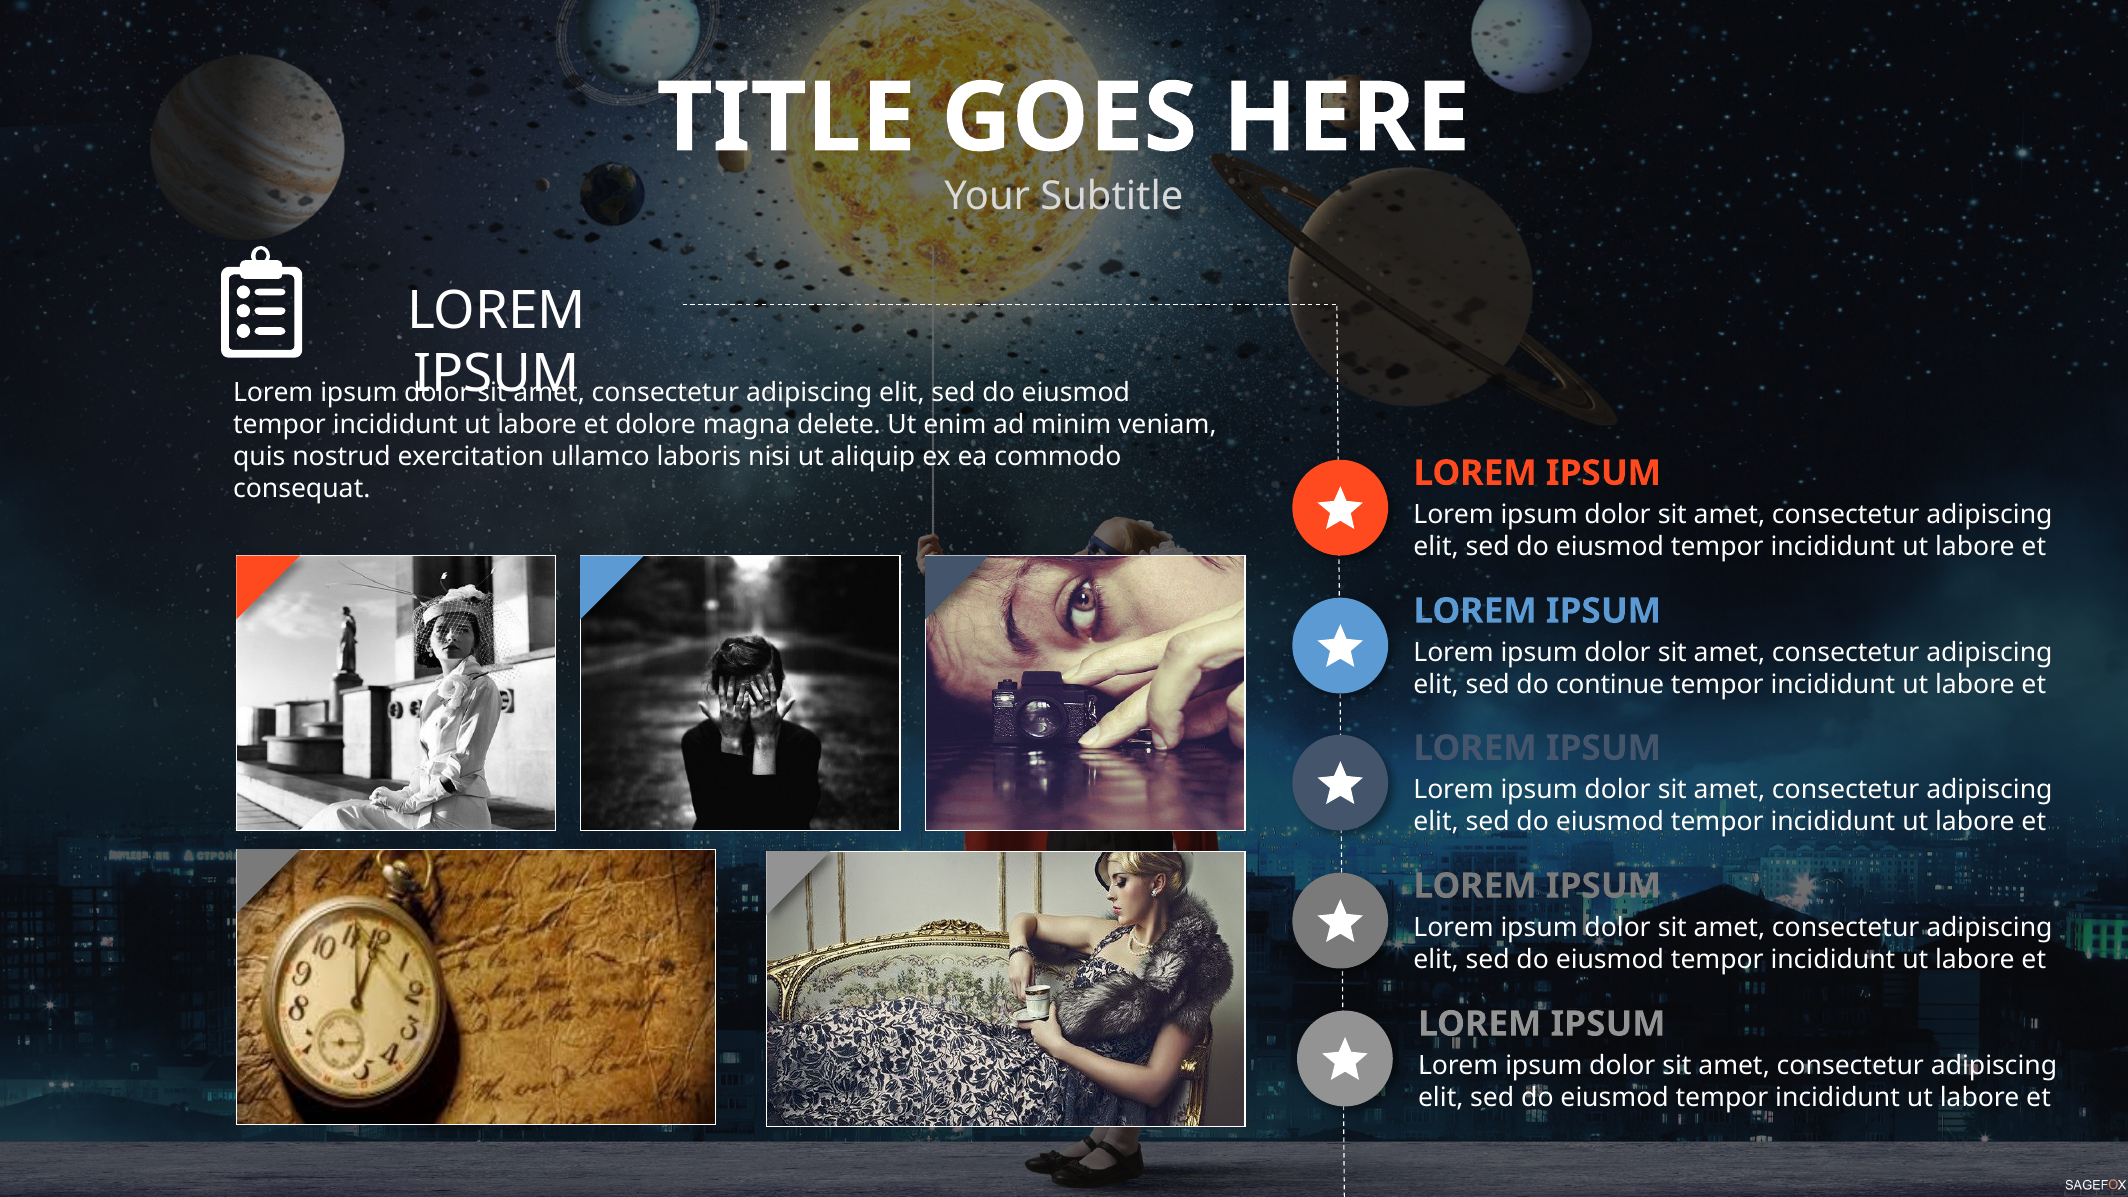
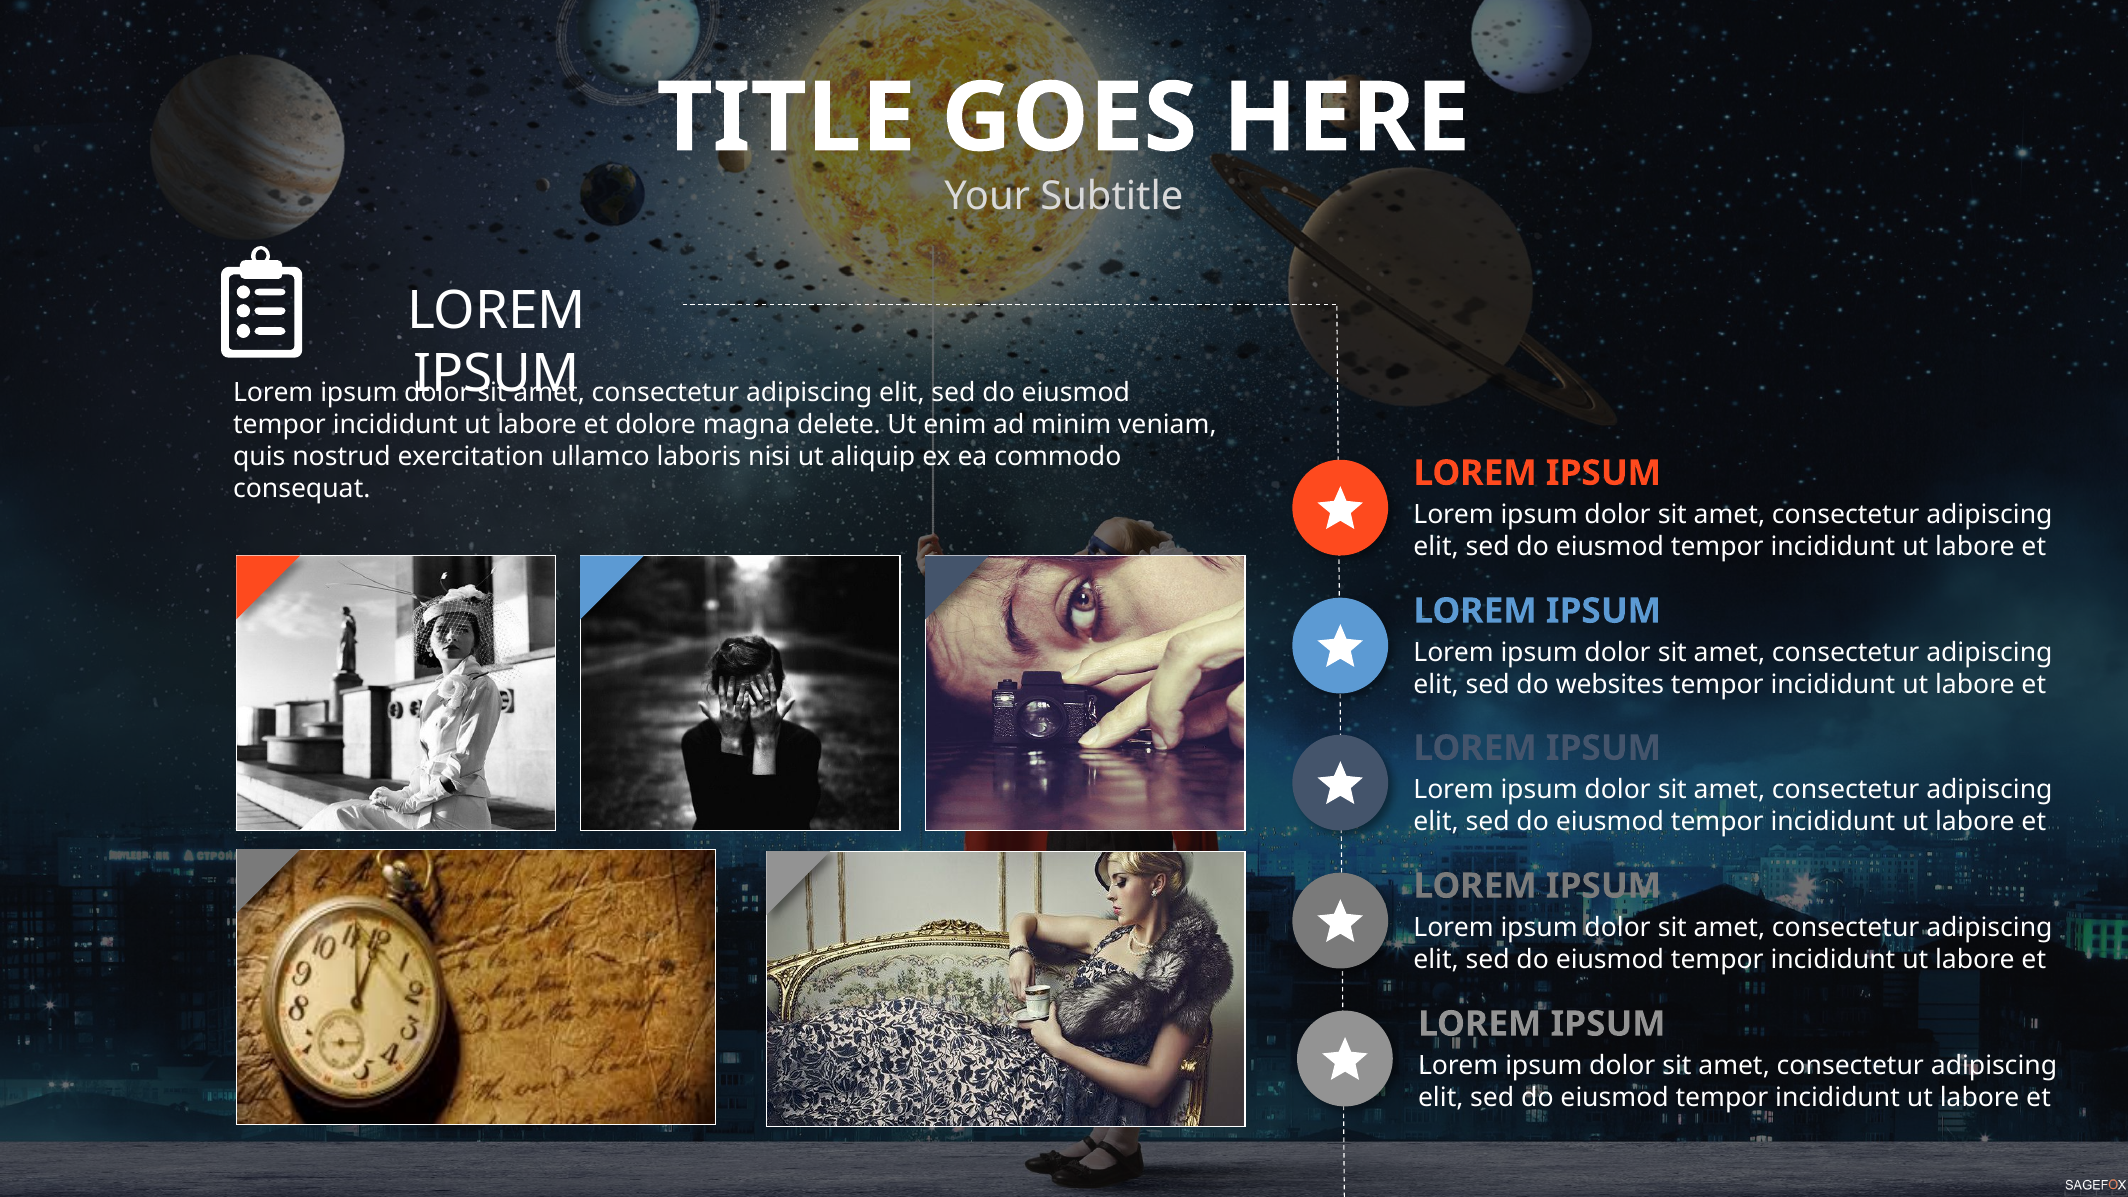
continue: continue -> websites
